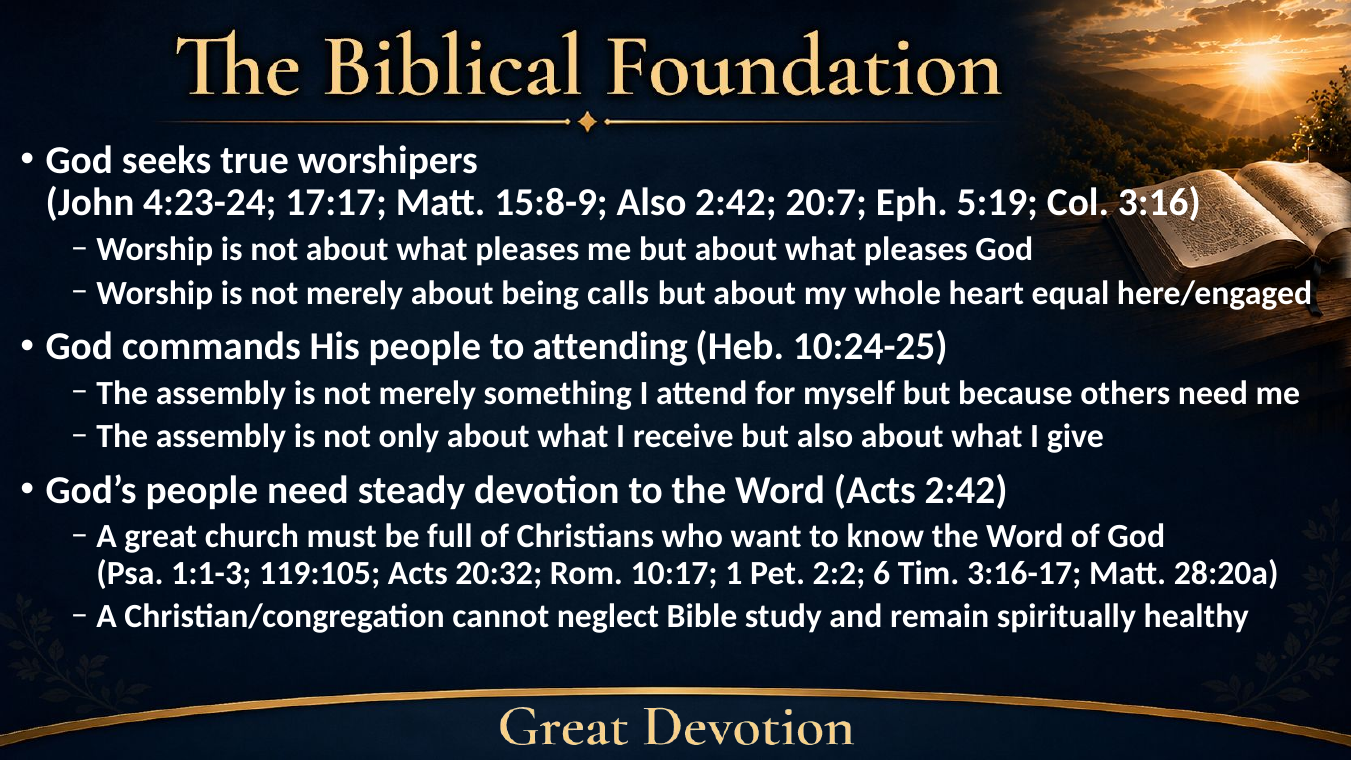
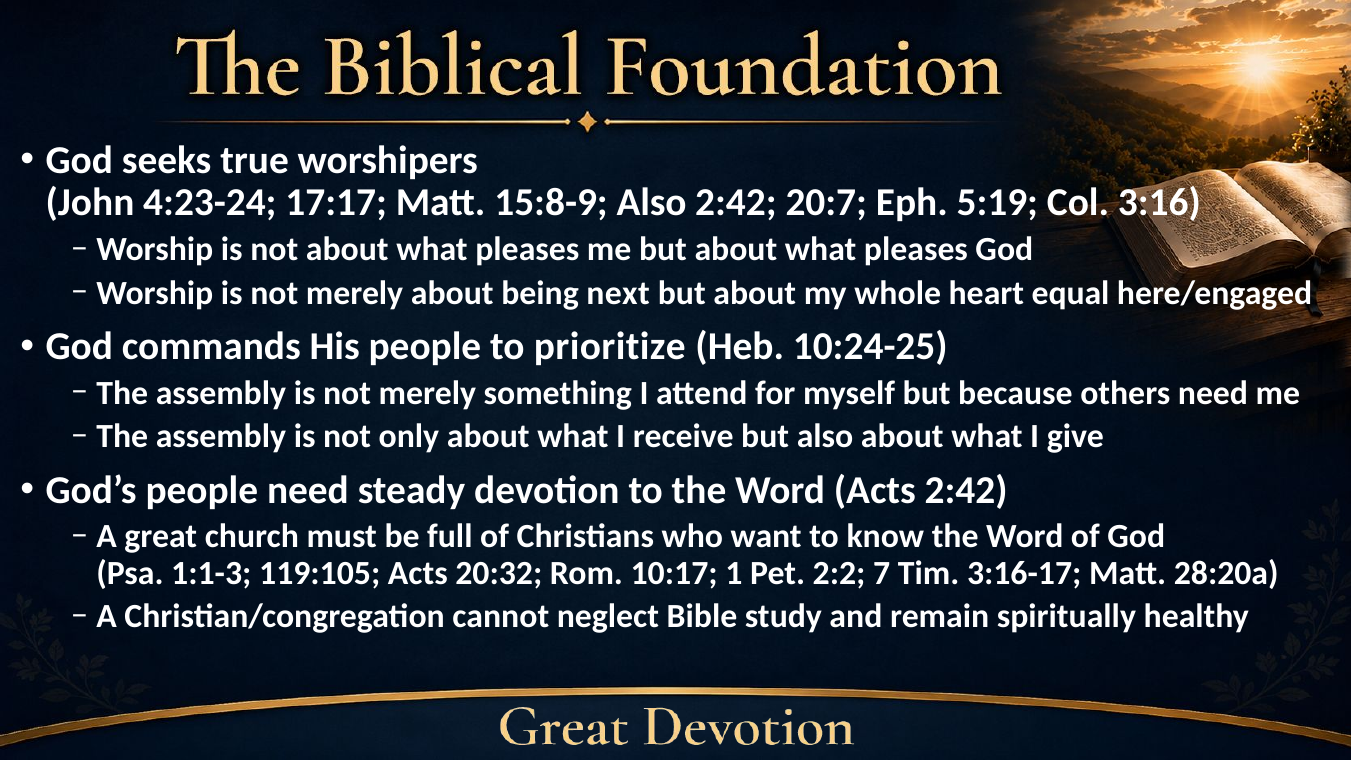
calls: calls -> next
attending: attending -> prioritize
6: 6 -> 7
